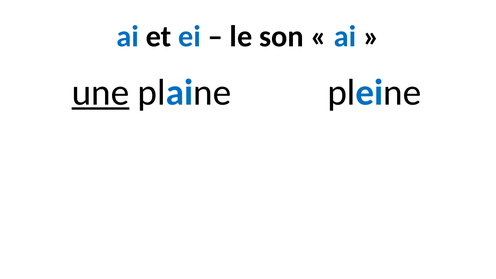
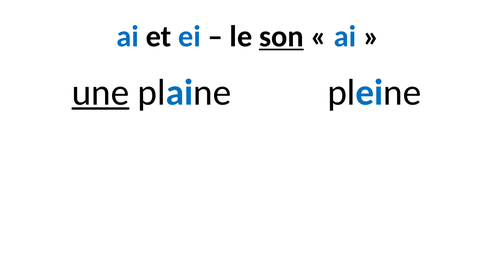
son underline: none -> present
